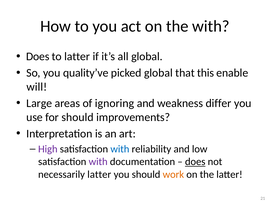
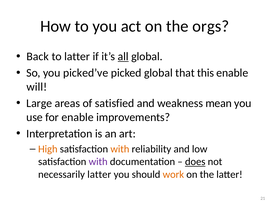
the with: with -> orgs
Does at (38, 56): Does -> Back
all underline: none -> present
quality’ve: quality’ve -> picked’ve
ignoring: ignoring -> satisfied
differ: differ -> mean
for should: should -> enable
High colour: purple -> orange
with at (120, 149) colour: blue -> orange
